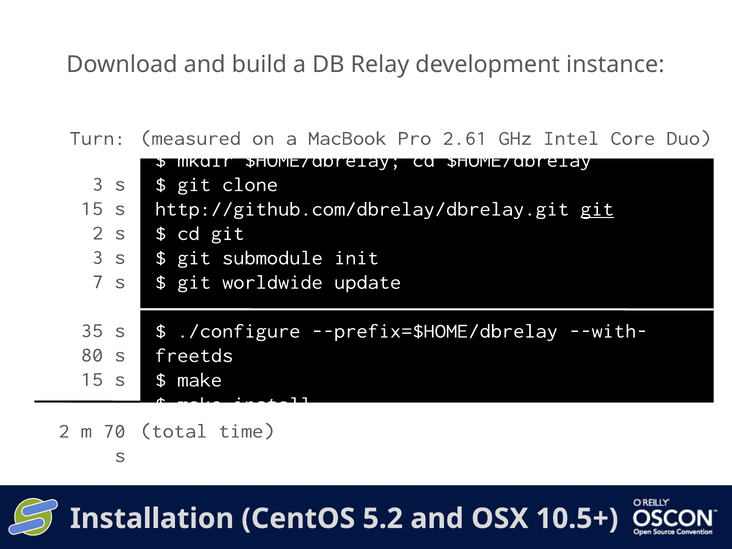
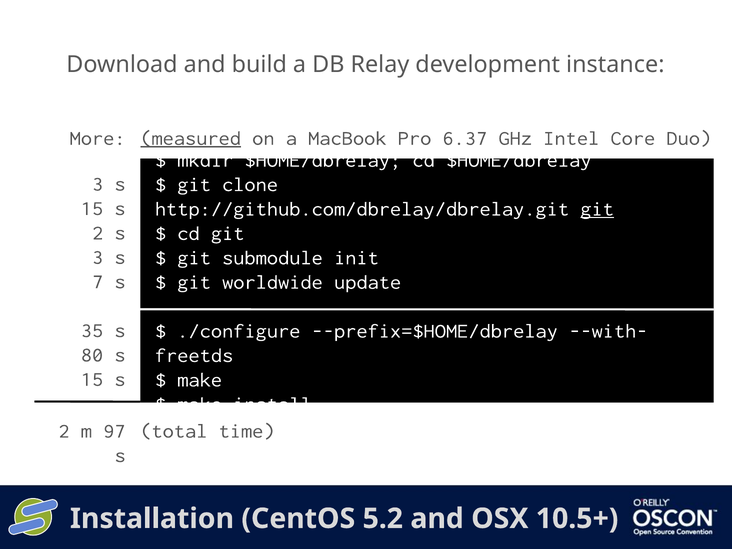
Turn: Turn -> More
measured underline: none -> present
2.61: 2.61 -> 6.37
70: 70 -> 97
